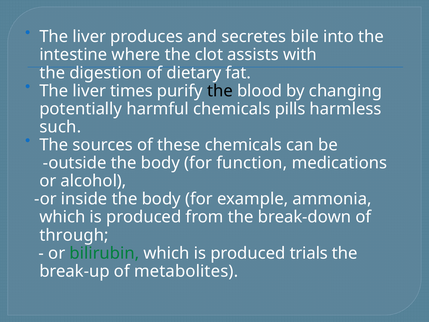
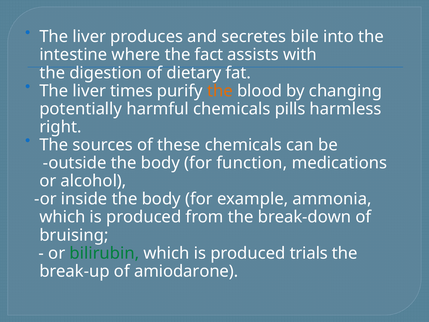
clot: clot -> fact
the at (220, 91) colour: black -> orange
such: such -> right
through: through -> bruising
metabolites: metabolites -> amiodarone
